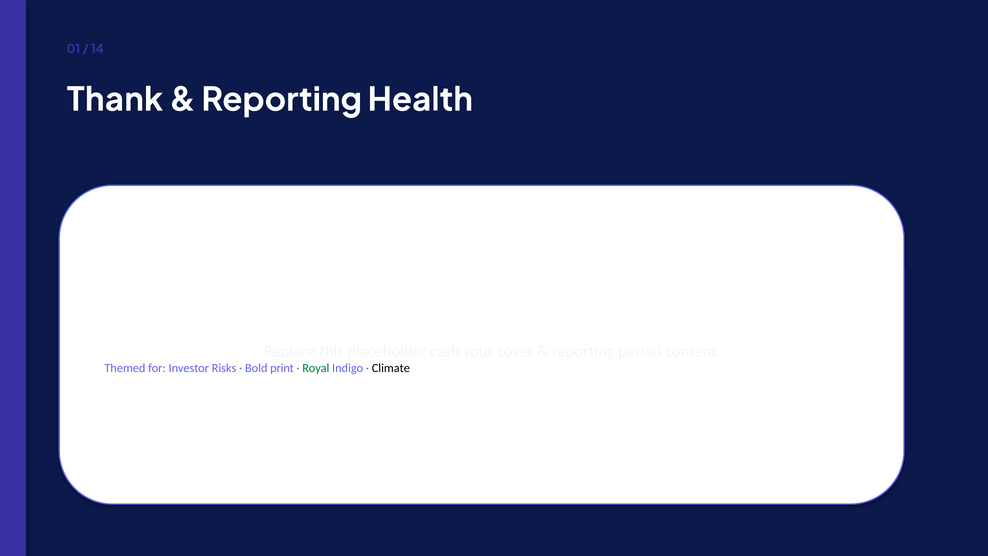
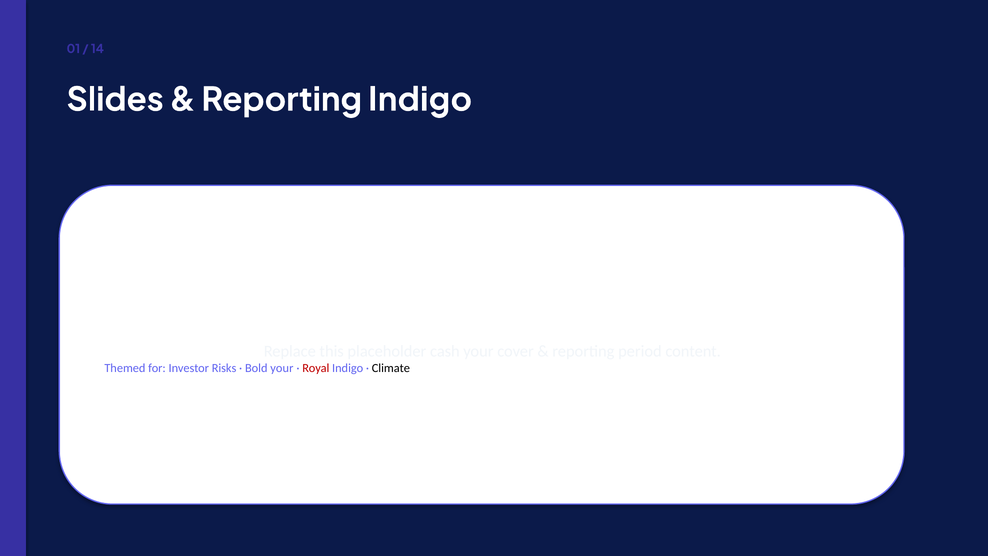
Thank: Thank -> Slides
Reporting Health: Health -> Indigo
Bold print: print -> your
Royal colour: green -> red
